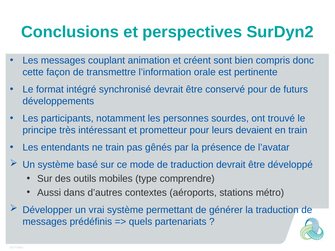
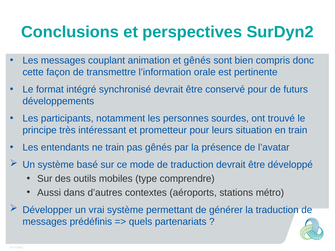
et créent: créent -> gênés
devaient: devaient -> situation
